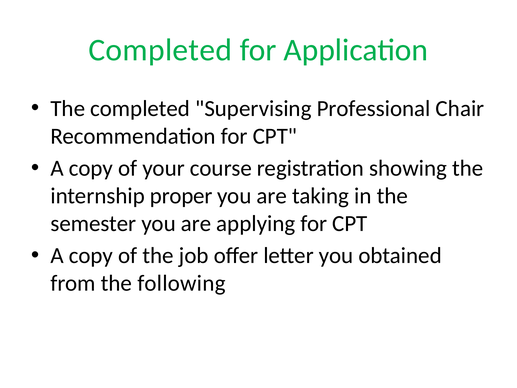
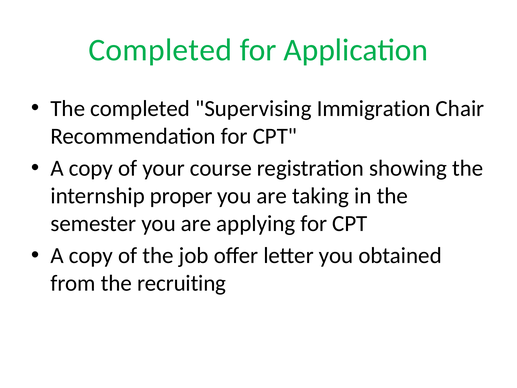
Professional: Professional -> Immigration
following: following -> recruiting
